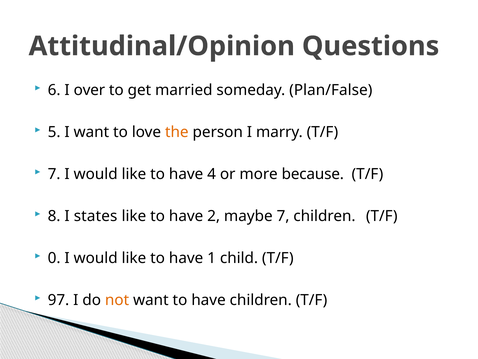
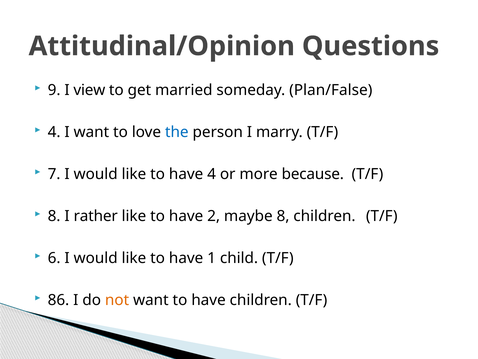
6: 6 -> 9
over: over -> view
5 at (54, 132): 5 -> 4
the colour: orange -> blue
states: states -> rather
maybe 7: 7 -> 8
0: 0 -> 6
97: 97 -> 86
